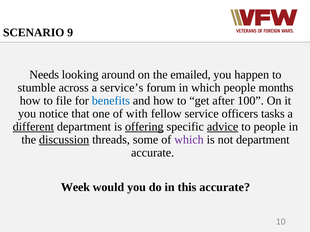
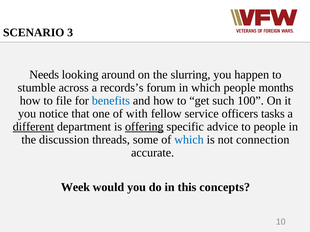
9: 9 -> 3
emailed: emailed -> slurring
service’s: service’s -> records’s
after: after -> such
advice underline: present -> none
discussion underline: present -> none
which at (189, 140) colour: purple -> blue
not department: department -> connection
this accurate: accurate -> concepts
